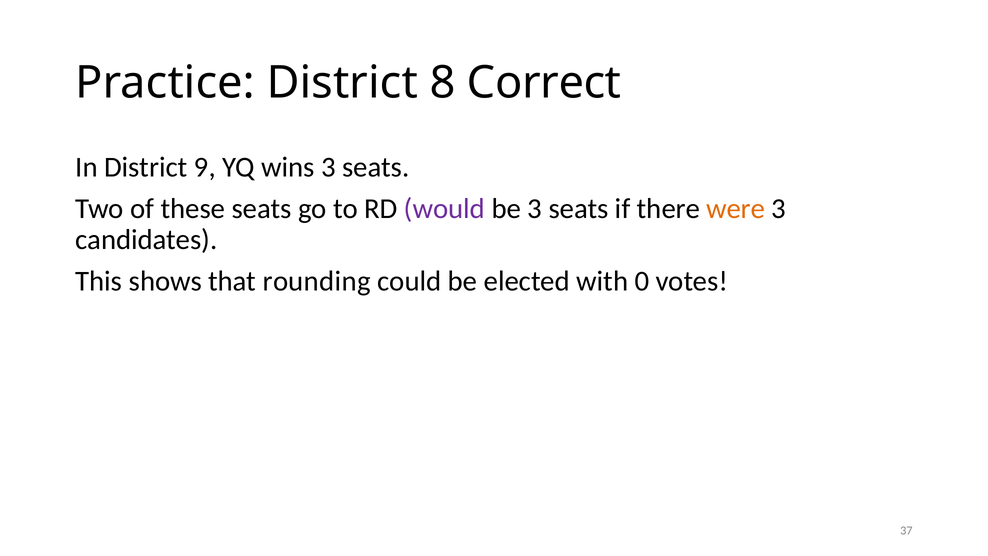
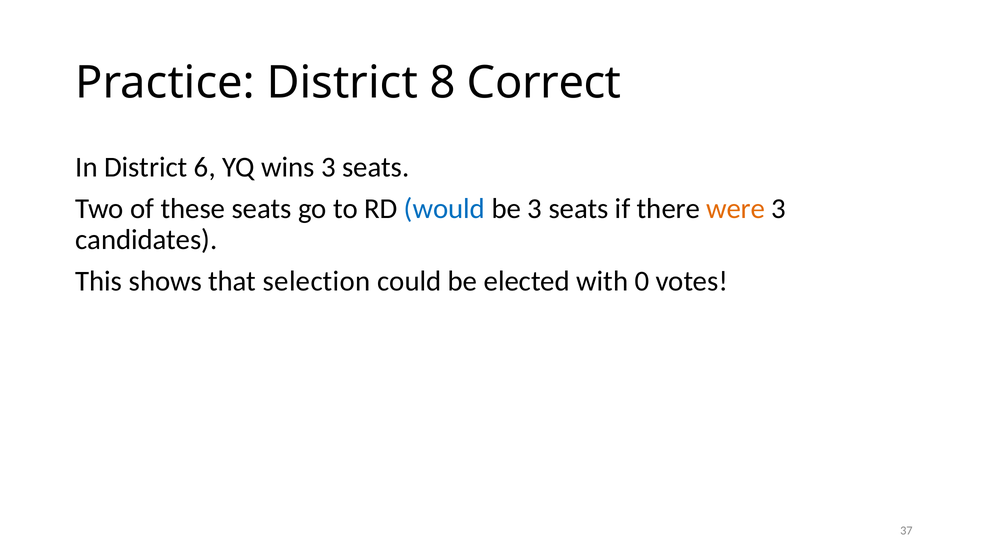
9: 9 -> 6
would colour: purple -> blue
rounding: rounding -> selection
